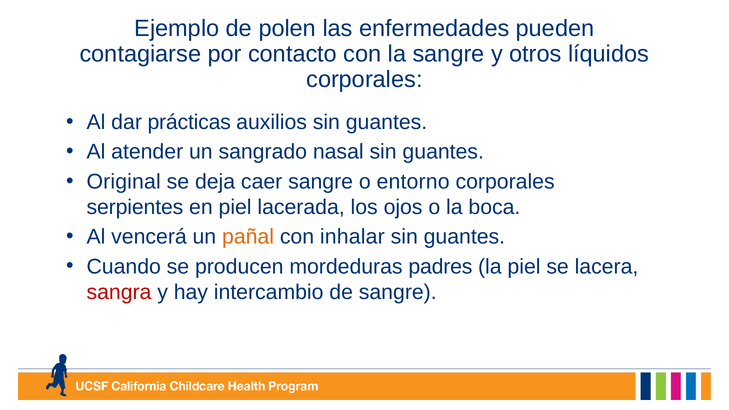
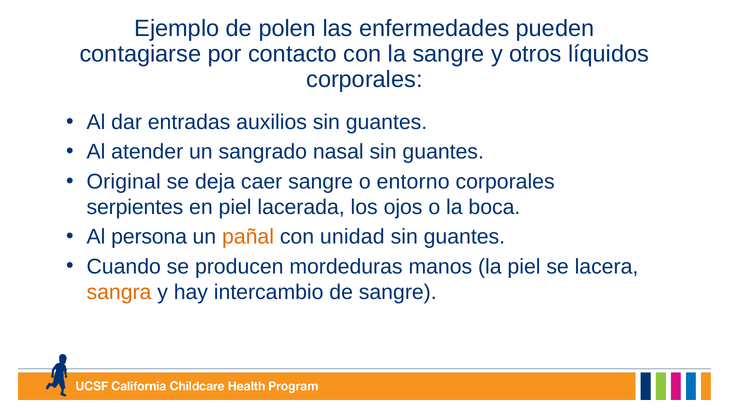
prácticas: prácticas -> entradas
vencerá: vencerá -> persona
inhalar: inhalar -> unidad
padres: padres -> manos
sangra colour: red -> orange
